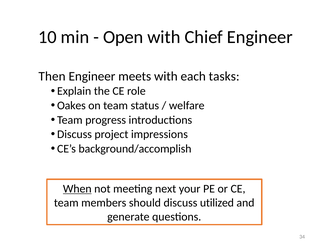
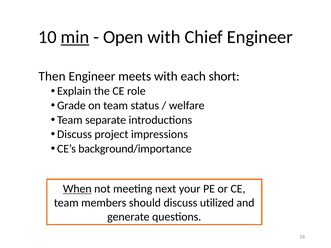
min underline: none -> present
tasks: tasks -> short
Oakes: Oakes -> Grade
progress: progress -> separate
background/accomplish: background/accomplish -> background/importance
